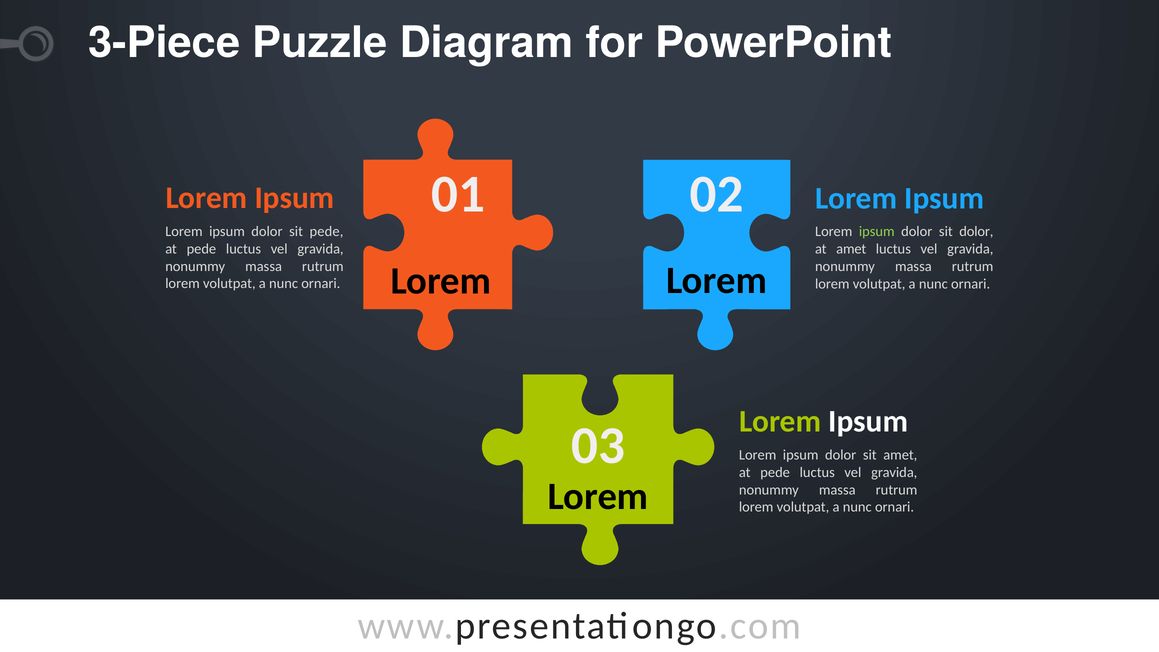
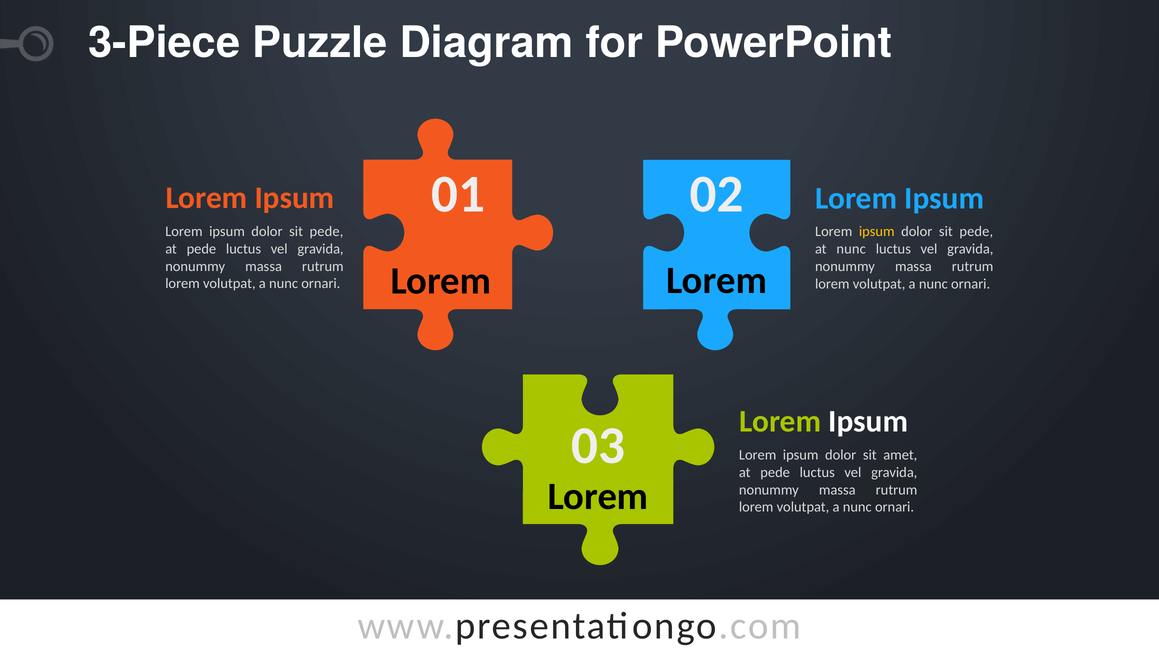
ipsum at (877, 232) colour: light green -> yellow
dolor at (976, 232): dolor -> pede
at amet: amet -> nunc
